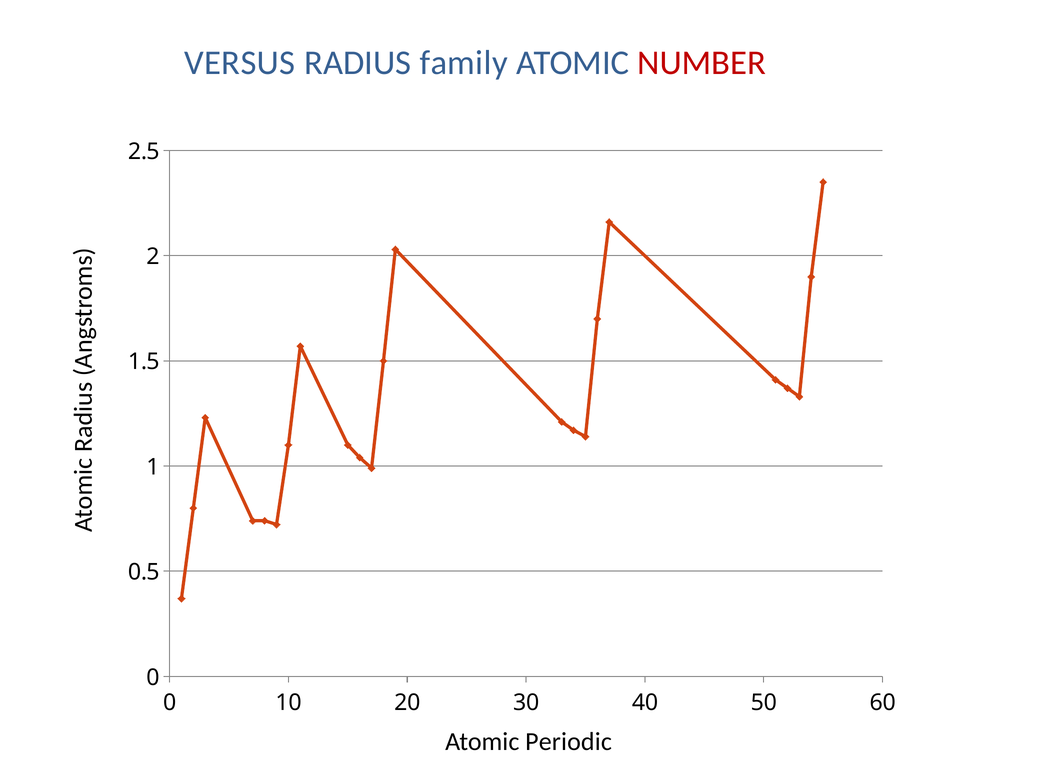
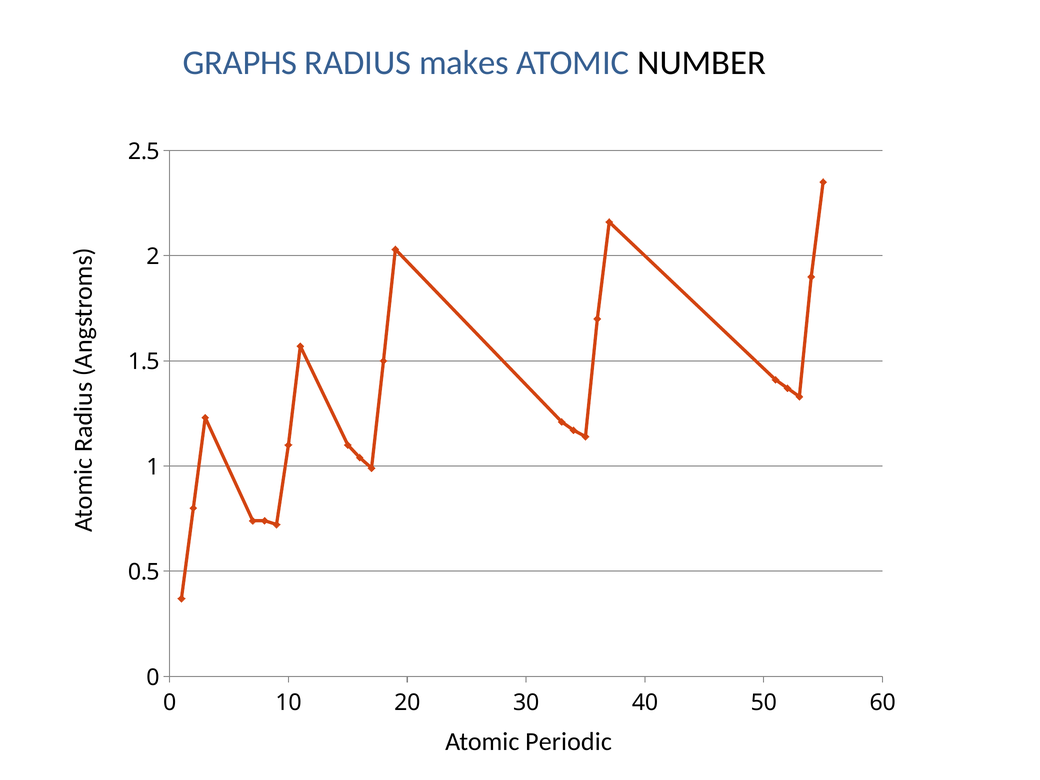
VERSUS: VERSUS -> GRAPHS
family: family -> makes
NUMBER colour: red -> black
